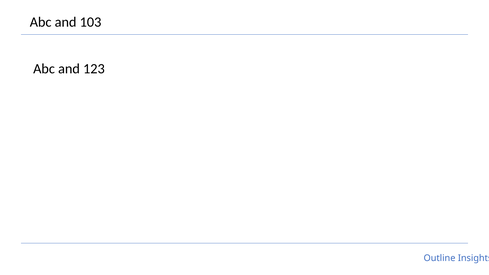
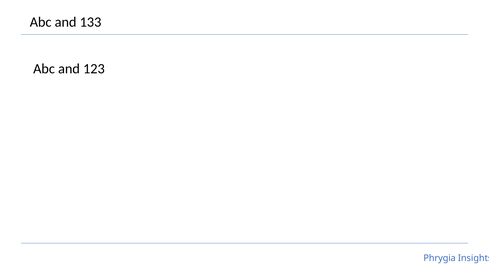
103: 103 -> 133
Outline: Outline -> Phrygia
